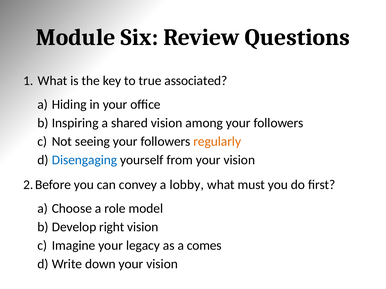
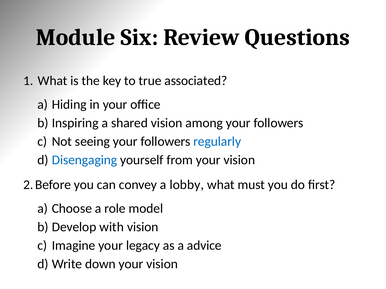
regularly colour: orange -> blue
right: right -> with
comes: comes -> advice
